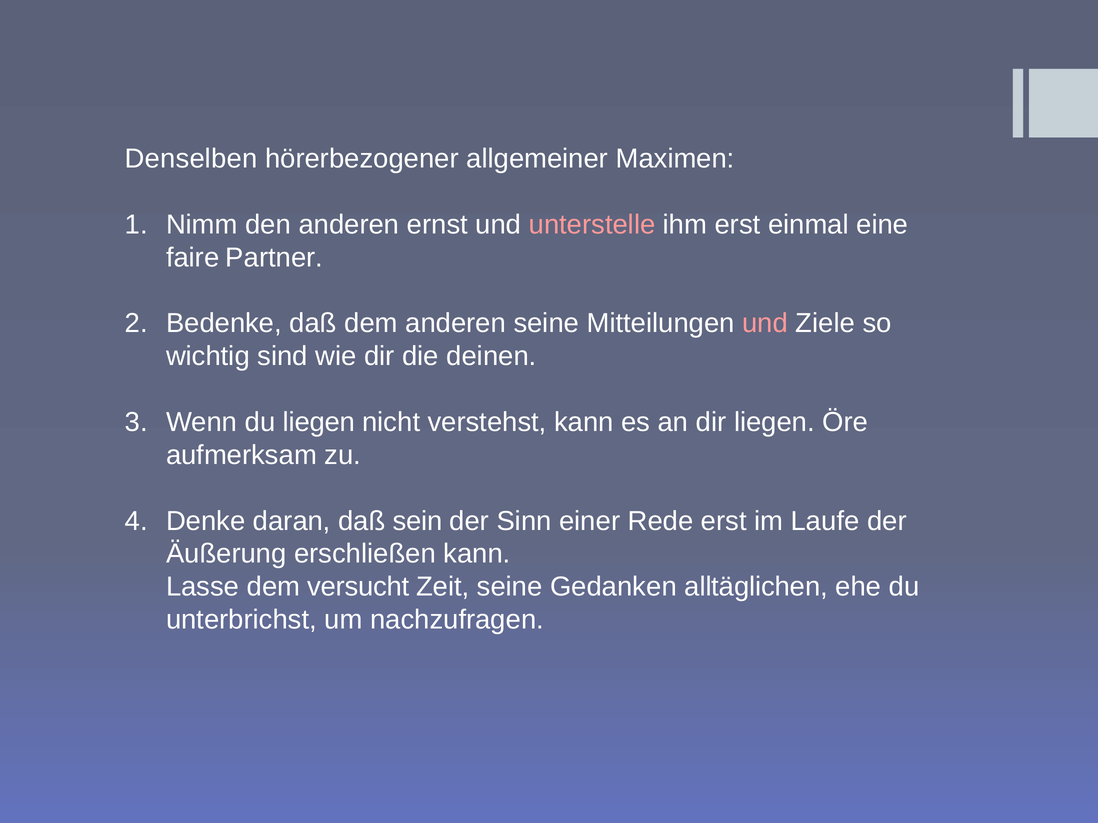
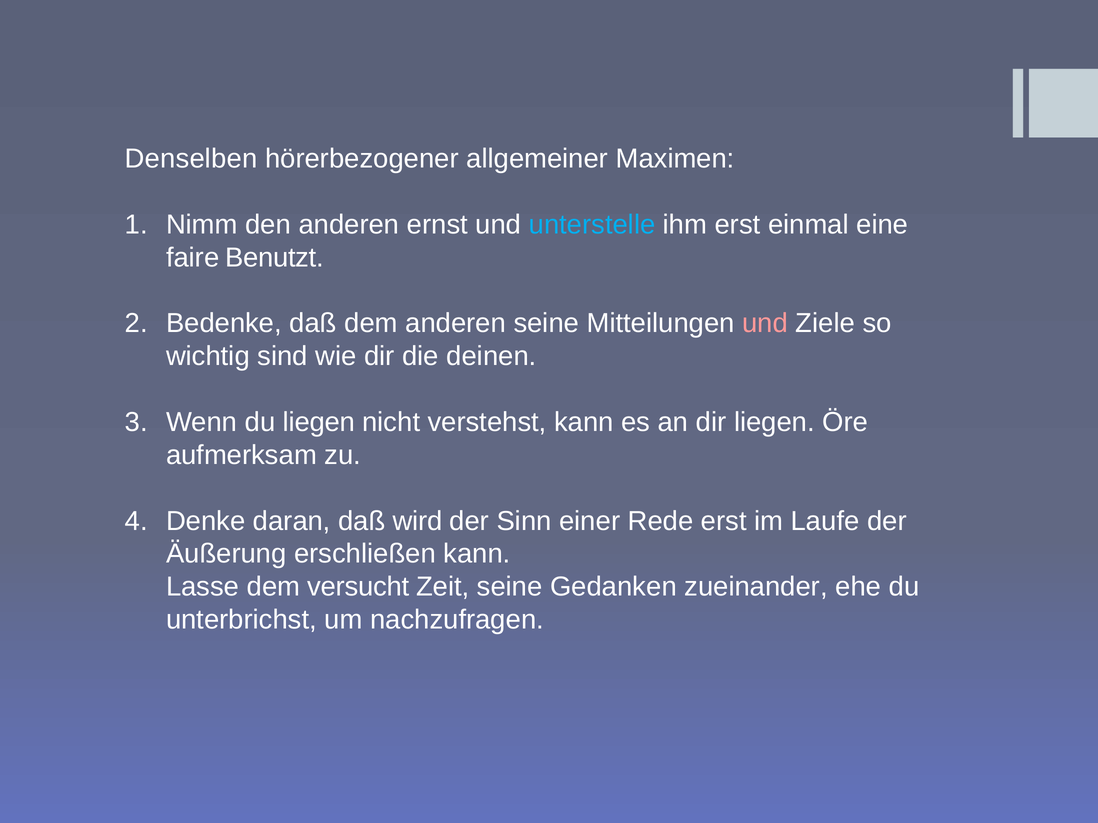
unterstelle colour: pink -> light blue
Partner: Partner -> Benutzt
sein: sein -> wird
alltäglichen: alltäglichen -> zueinander
